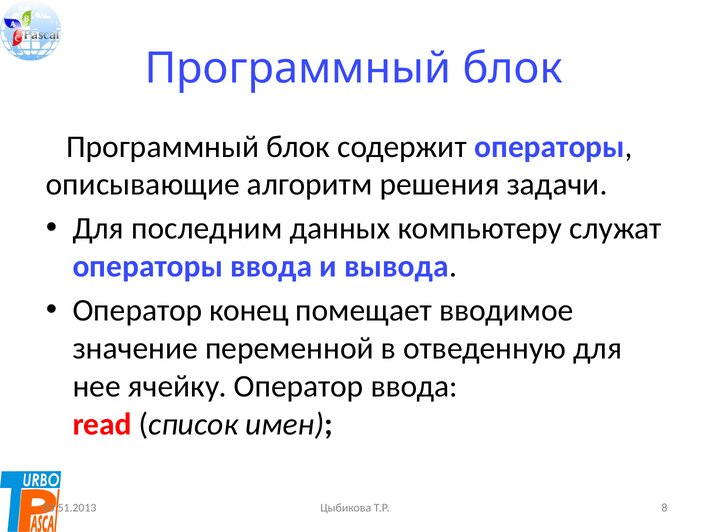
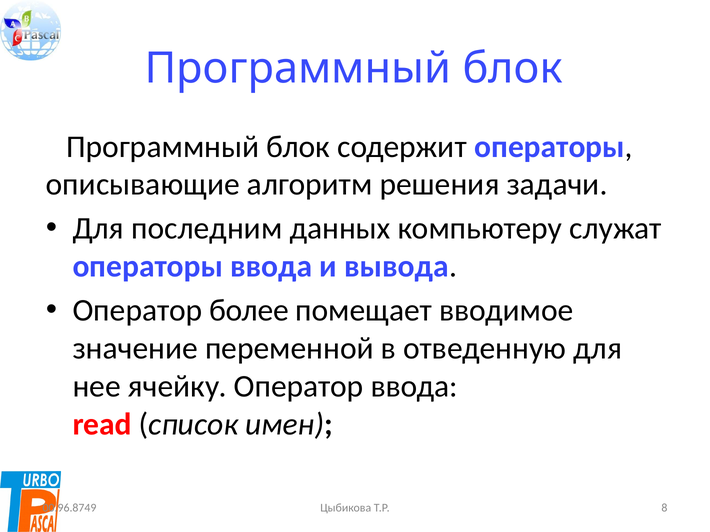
конец: конец -> более
03.51.2013: 03.51.2013 -> 00.96.8749
